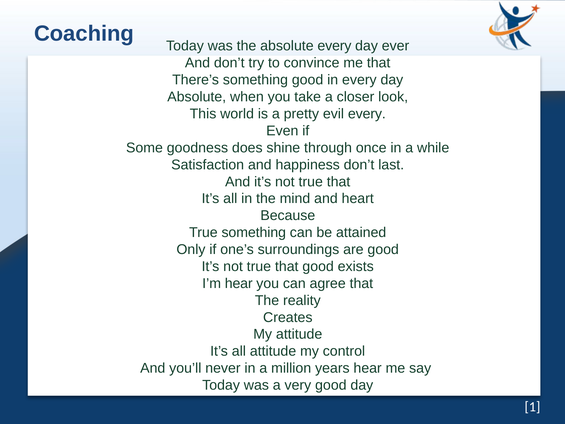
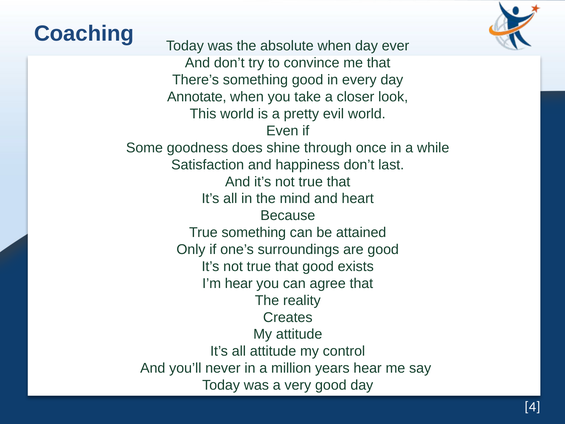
absolute every: every -> when
Absolute at (197, 97): Absolute -> Annotate
evil every: every -> world
1: 1 -> 4
